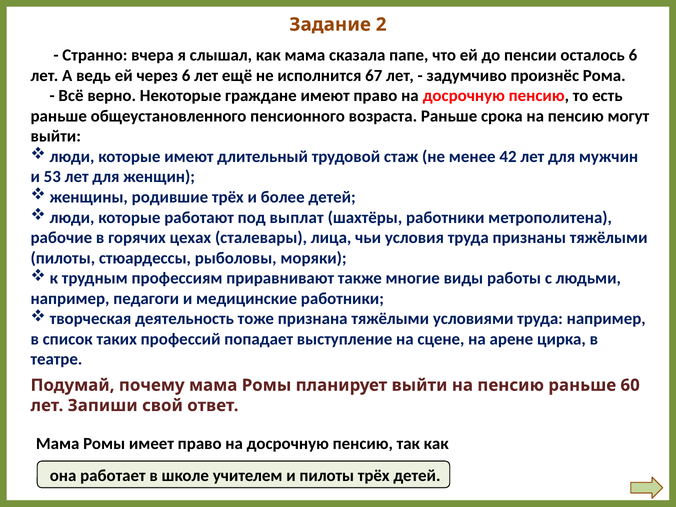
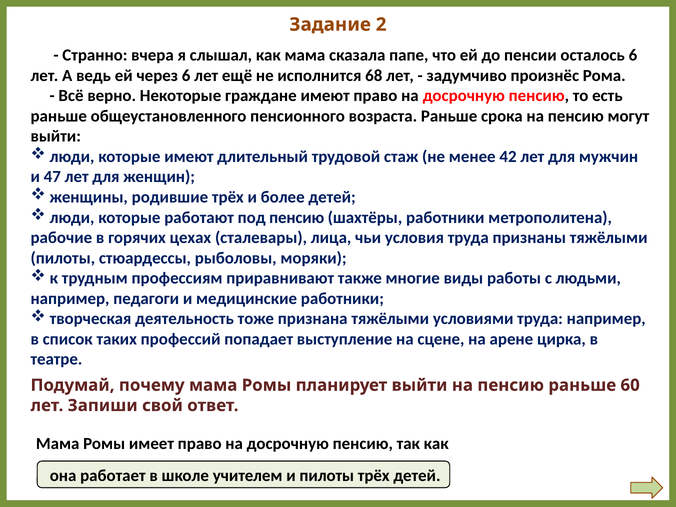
67: 67 -> 68
53: 53 -> 47
под выплат: выплат -> пенсию
